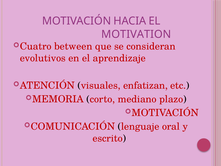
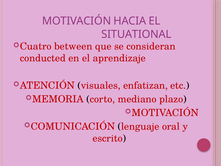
MOTIVATION: MOTIVATION -> SITUATIONAL
evolutivos: evolutivos -> conducted
